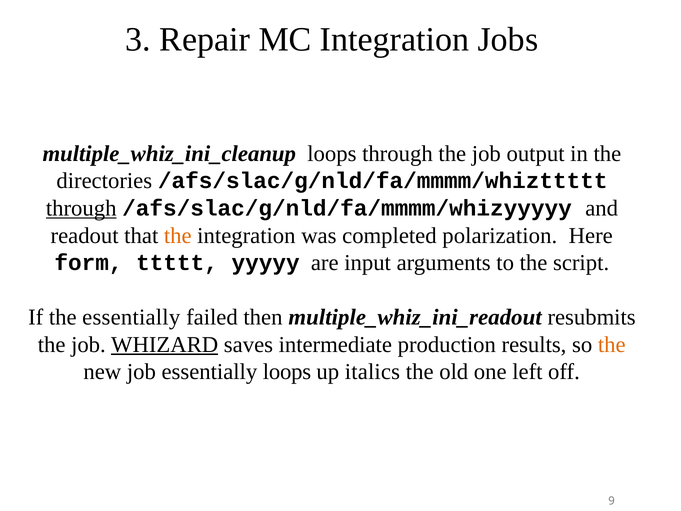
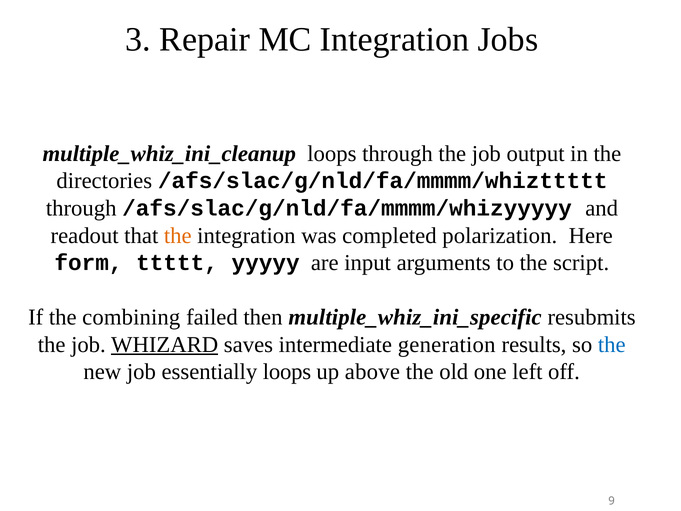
through at (81, 208) underline: present -> none
the essentially: essentially -> combining
multiple_whiz_ini_readout: multiple_whiz_ini_readout -> multiple_whiz_ini_specific
production: production -> generation
the at (612, 344) colour: orange -> blue
italics: italics -> above
